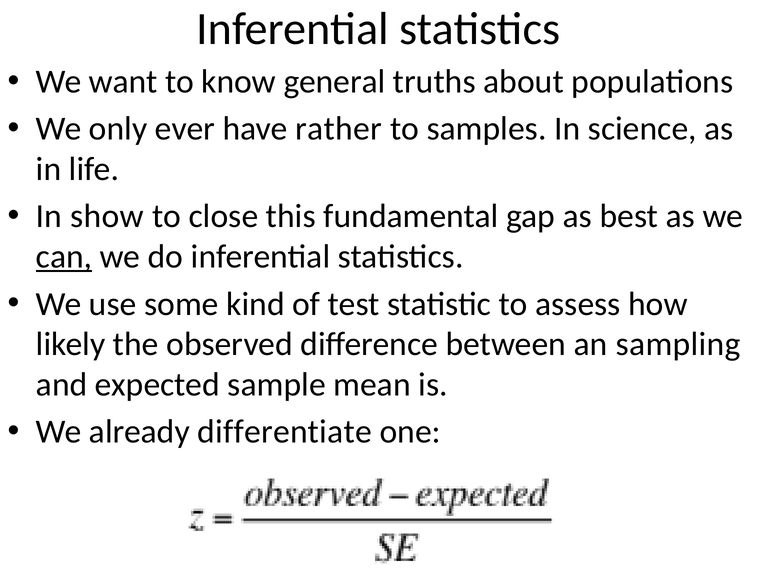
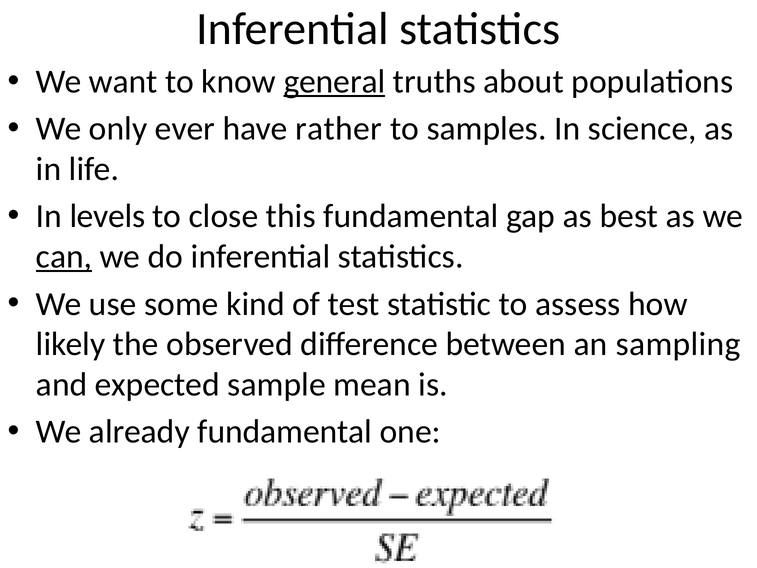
general underline: none -> present
show: show -> levels
already differentiate: differentiate -> fundamental
